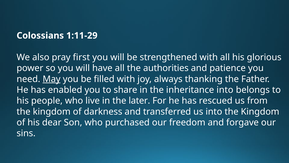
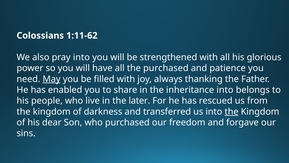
1:11-29: 1:11-29 -> 1:11-62
pray first: first -> into
the authorities: authorities -> purchased
the at (232, 111) underline: none -> present
